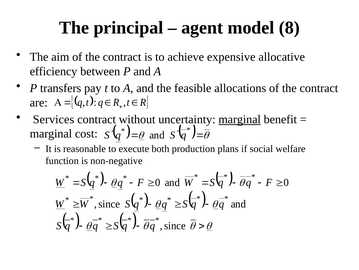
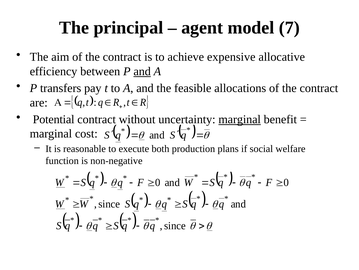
8: 8 -> 7
and at (142, 71) underline: none -> present
Services: Services -> Potential
